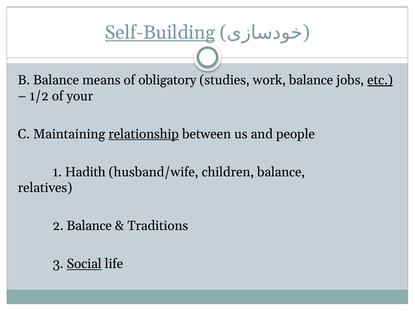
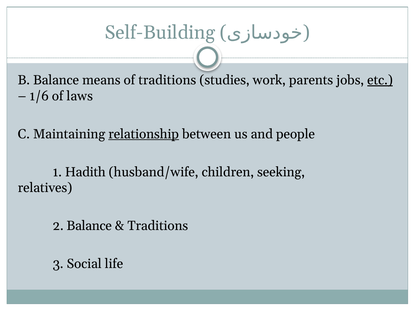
Self-Building underline: present -> none
of obligatory: obligatory -> traditions
work balance: balance -> parents
1/2: 1/2 -> 1/6
your: your -> laws
children balance: balance -> seeking
Social underline: present -> none
